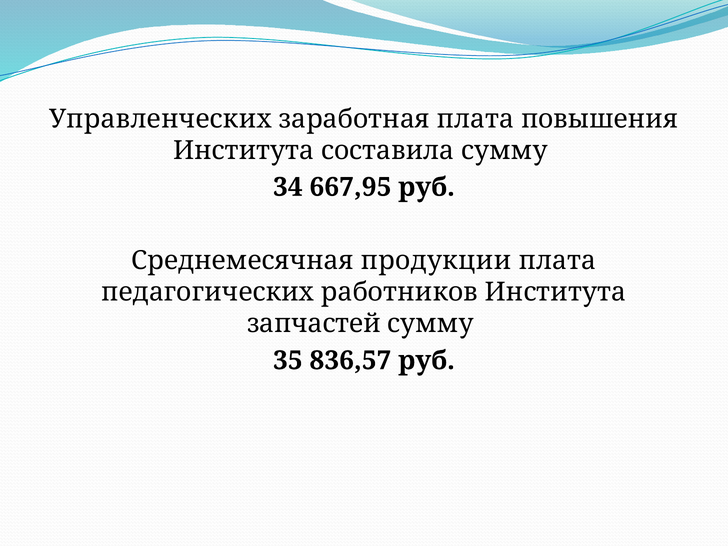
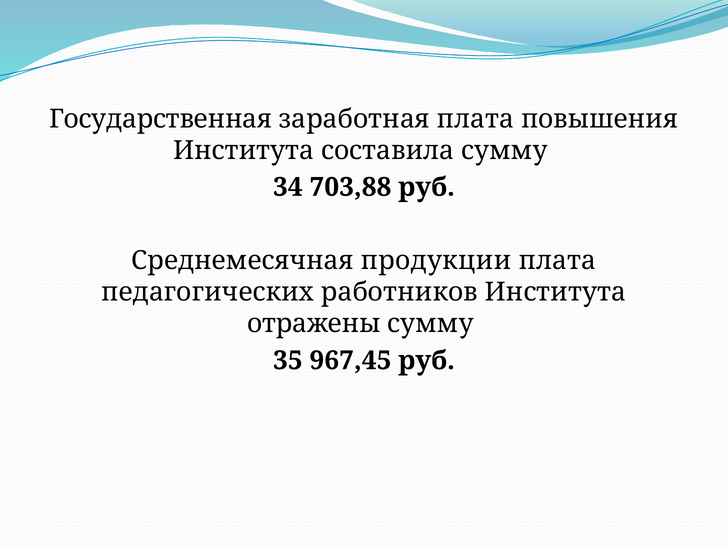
Управленческих: Управленческих -> Государственная
667,95: 667,95 -> 703,88
запчастей: запчастей -> отражены
836,57: 836,57 -> 967,45
